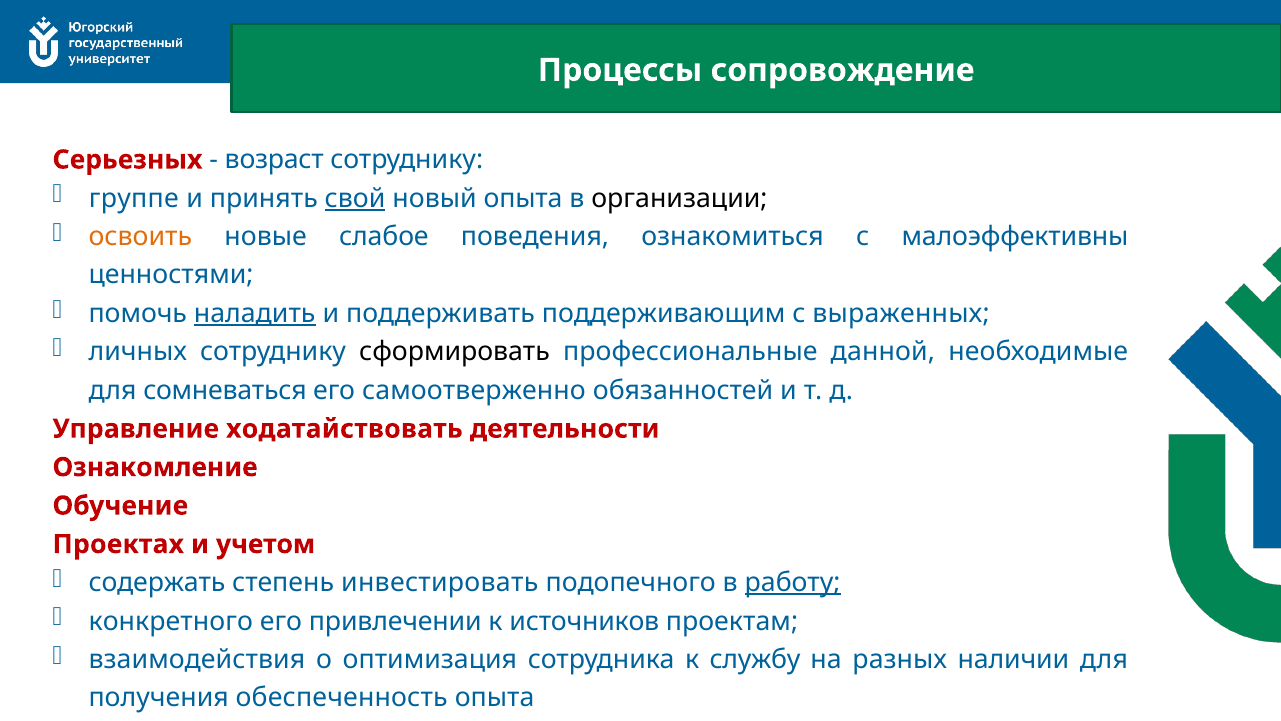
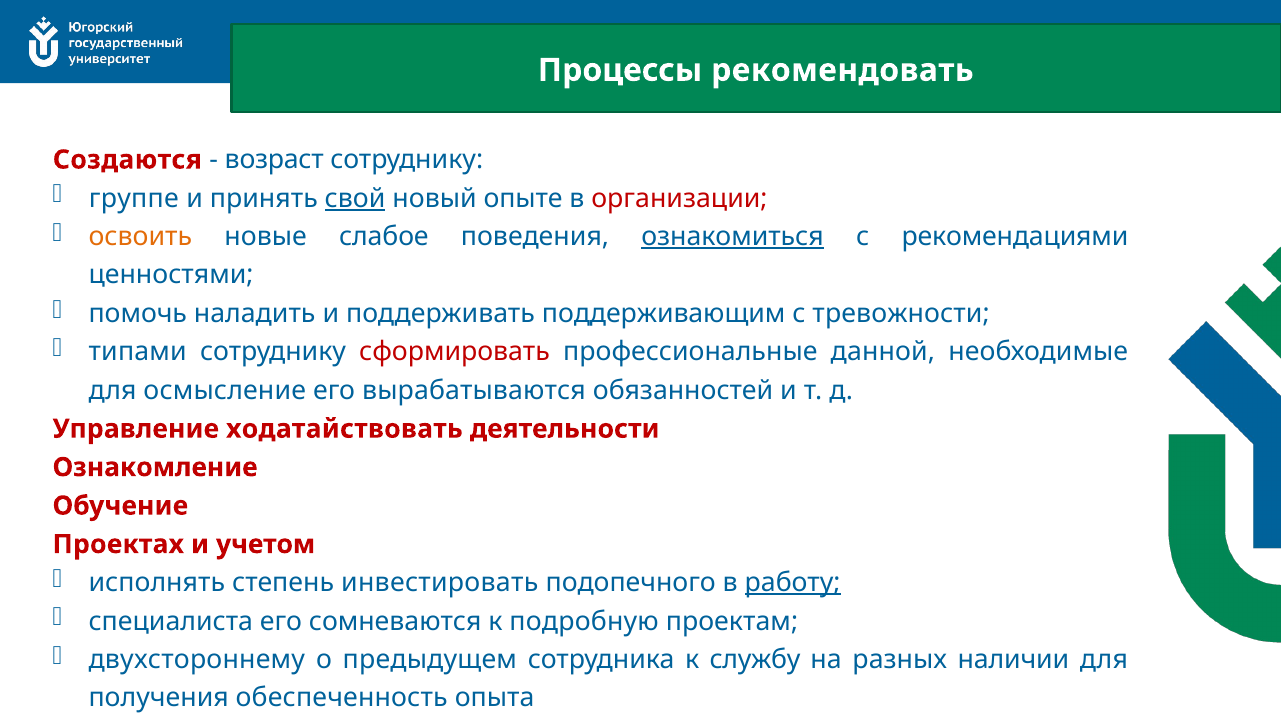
сопровождение: сопровождение -> рекомендовать
Серьезных: Серьезных -> Создаются
новый опыта: опыта -> опыте
организации colour: black -> red
ознакомиться underline: none -> present
малоэффективны: малоэффективны -> рекомендациями
наладить underline: present -> none
выраженных: выраженных -> тревожности
личных: личных -> типами
сформировать colour: black -> red
сомневаться: сомневаться -> осмысление
самоотверженно: самоотверженно -> вырабатываются
содержать: содержать -> исполнять
конкретного: конкретного -> специалиста
привлечении: привлечении -> сомневаются
источников: источников -> подробную
взаимодействия: взаимодействия -> двухстороннему
оптимизация: оптимизация -> предыдущем
